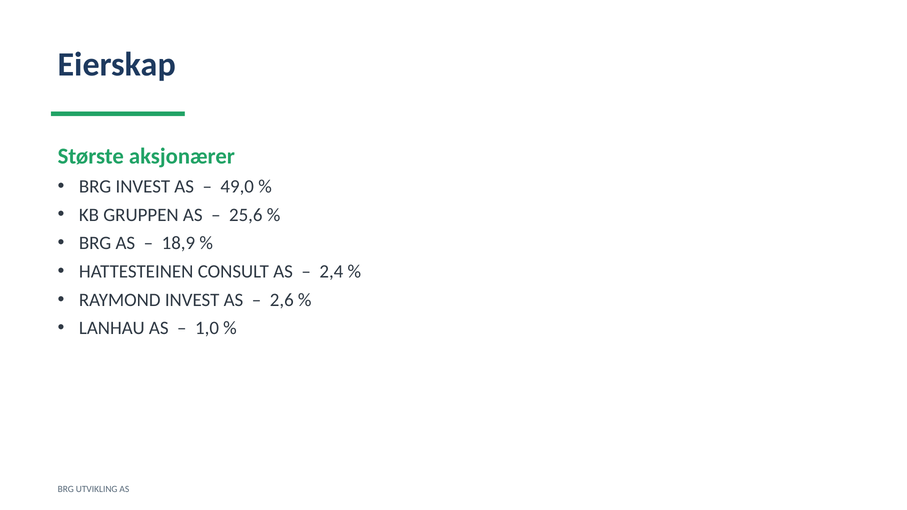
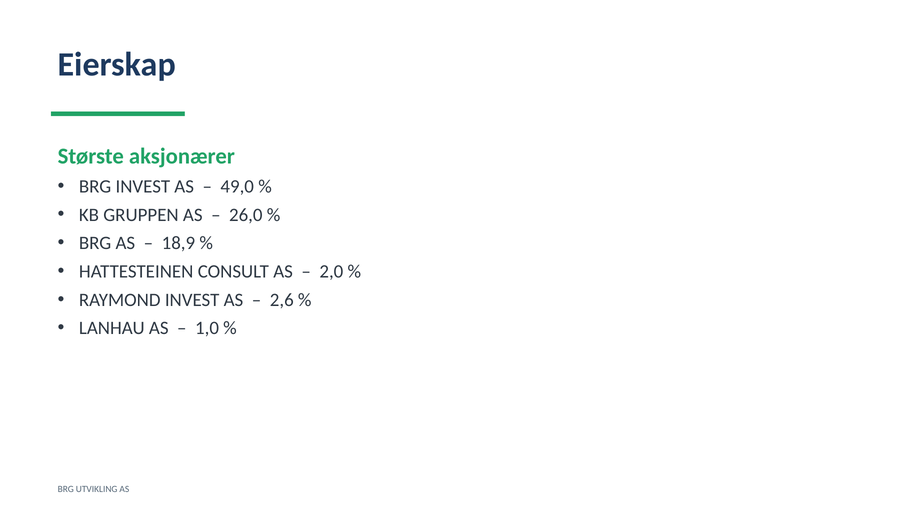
25,6: 25,6 -> 26,0
2,4: 2,4 -> 2,0
